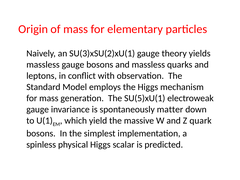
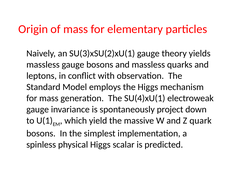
SU(5)xU(1: SU(5)xU(1 -> SU(4)xU(1
matter: matter -> project
